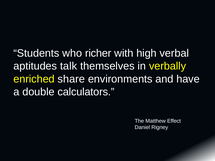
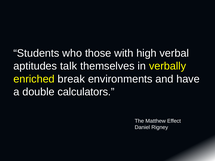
richer: richer -> those
share: share -> break
